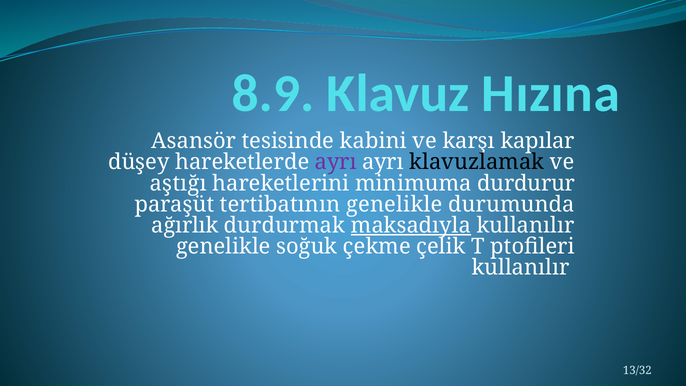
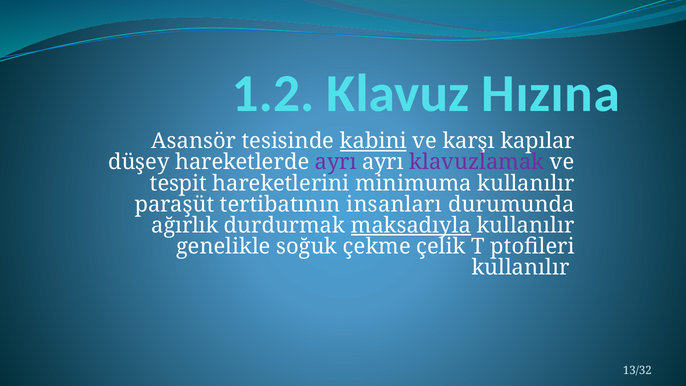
8.9: 8.9 -> 1.2
kabini underline: none -> present
klavuzlamak colour: black -> purple
aştığı: aştığı -> tespit
minimuma durdurur: durdurur -> kullanılır
tertibatının genelikle: genelikle -> insanları
